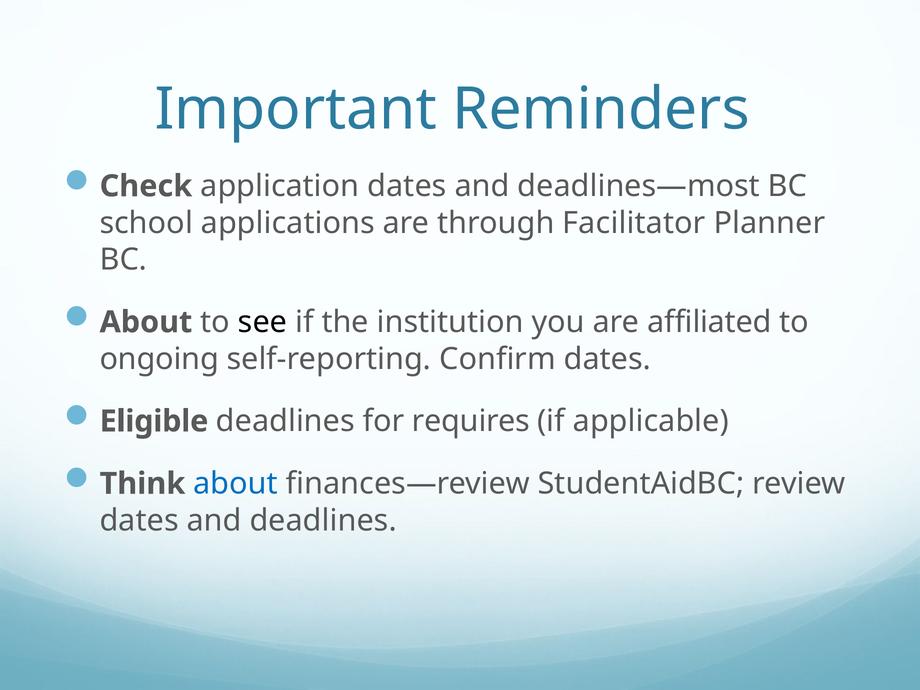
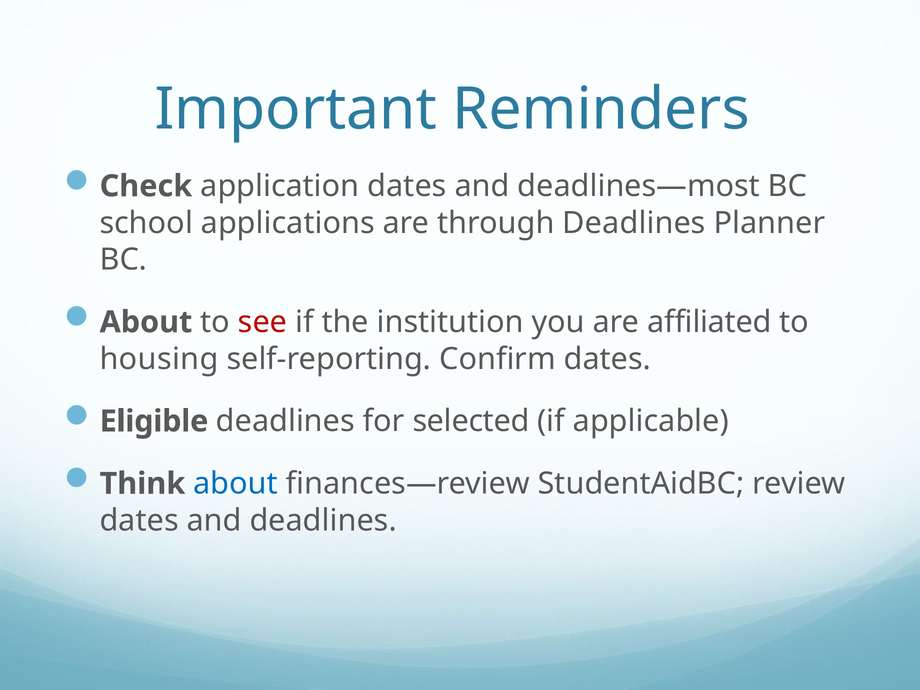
through Facilitator: Facilitator -> Deadlines
see colour: black -> red
ongoing: ongoing -> housing
requires: requires -> selected
